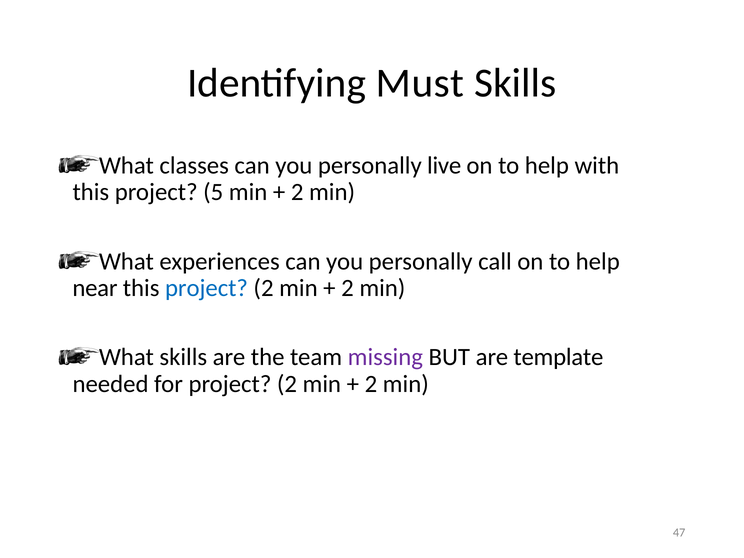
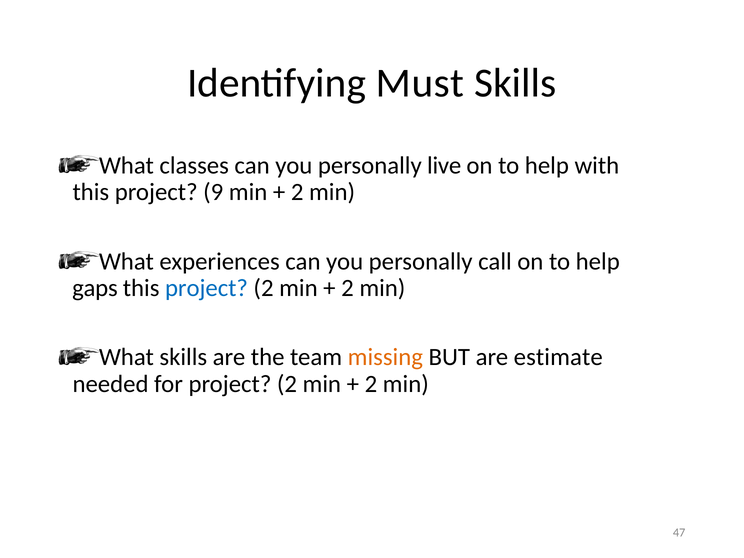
5: 5 -> 9
near: near -> gaps
missing colour: purple -> orange
template: template -> estimate
